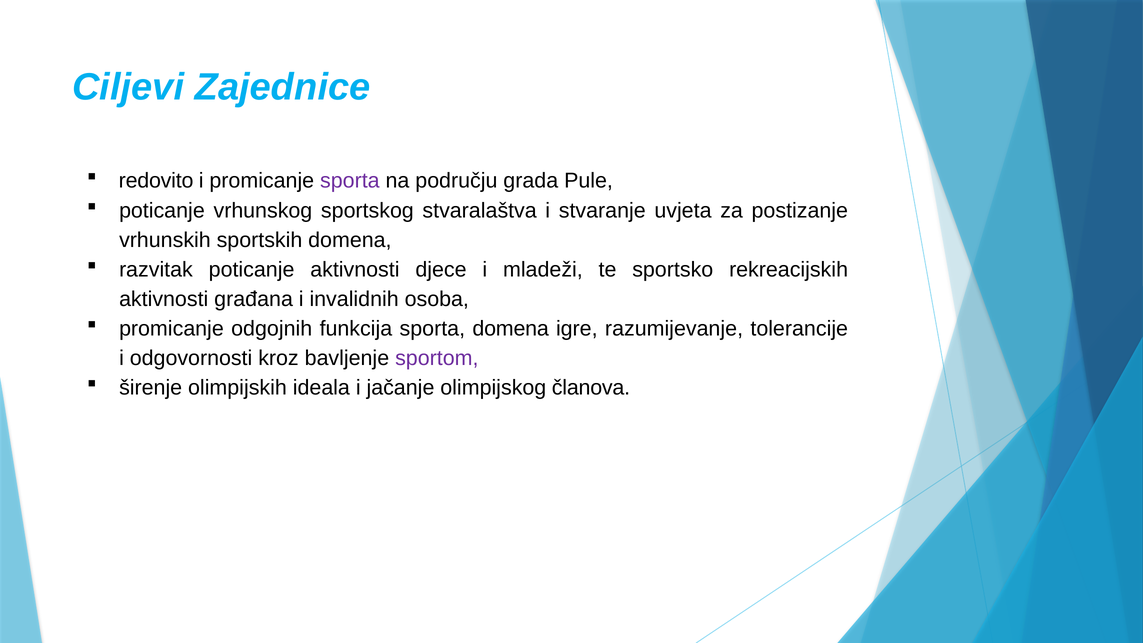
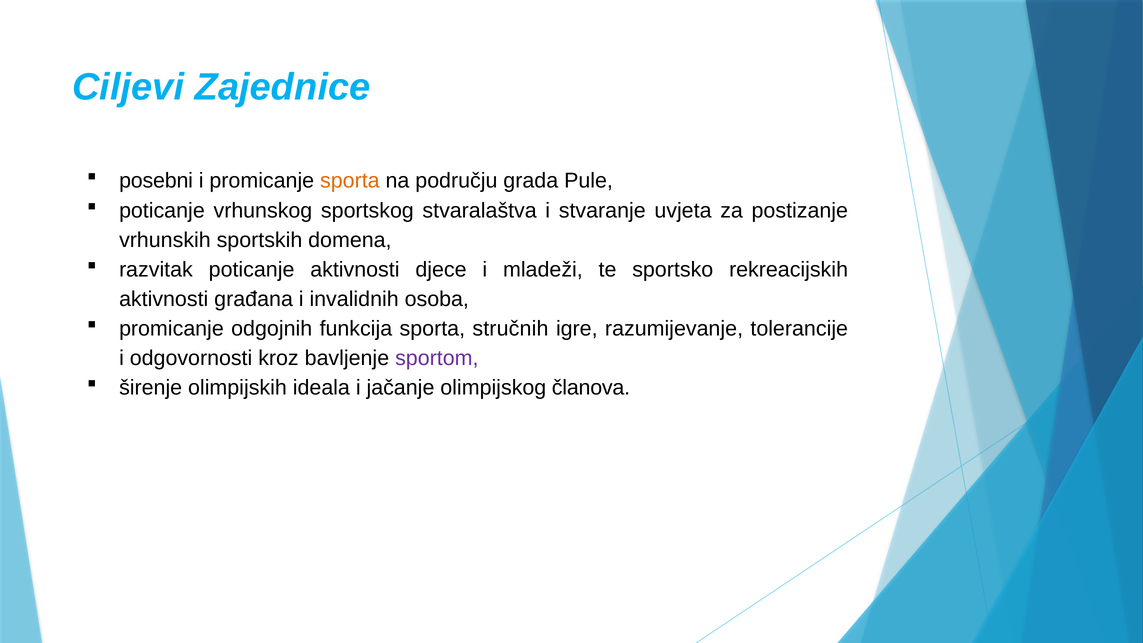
redovito: redovito -> posebni
sporta at (350, 181) colour: purple -> orange
sporta domena: domena -> stručnih
